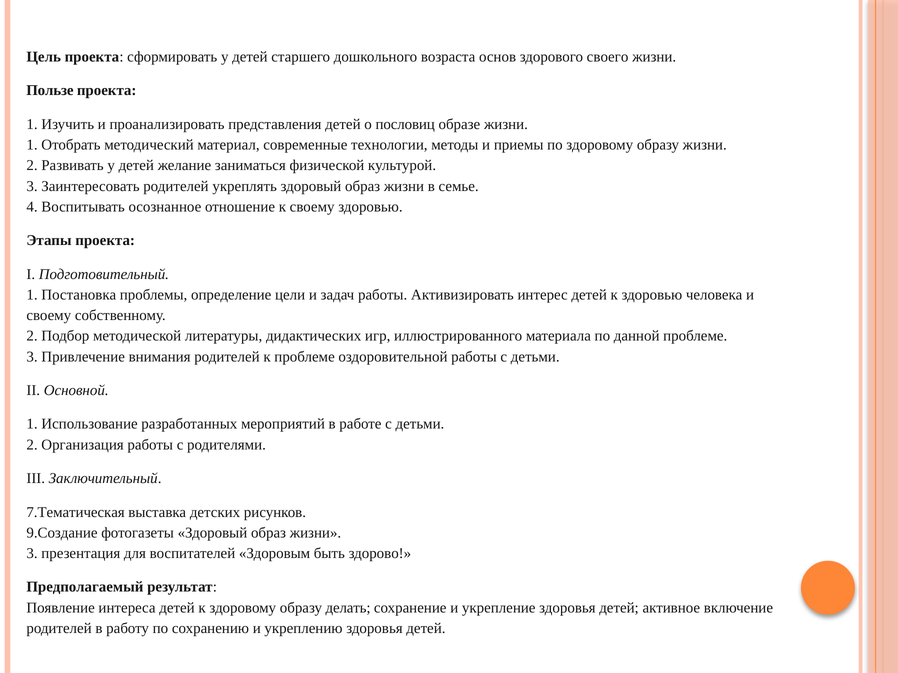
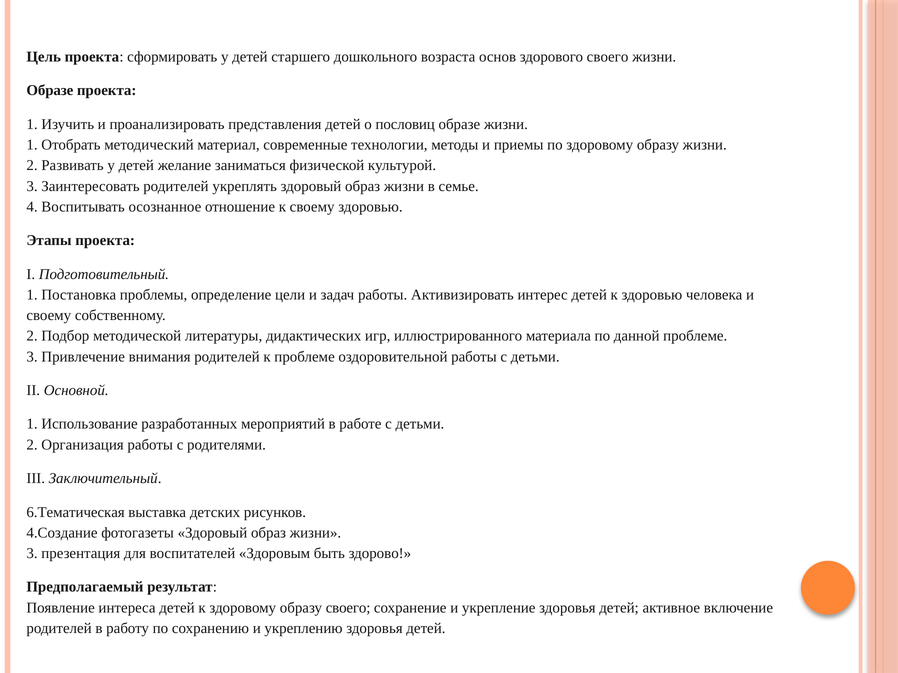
Пользе at (50, 91): Пользе -> Образе
7.Тематическая: 7.Тематическая -> 6.Тематическая
9.Создание: 9.Создание -> 4.Создание
образу делать: делать -> своего
